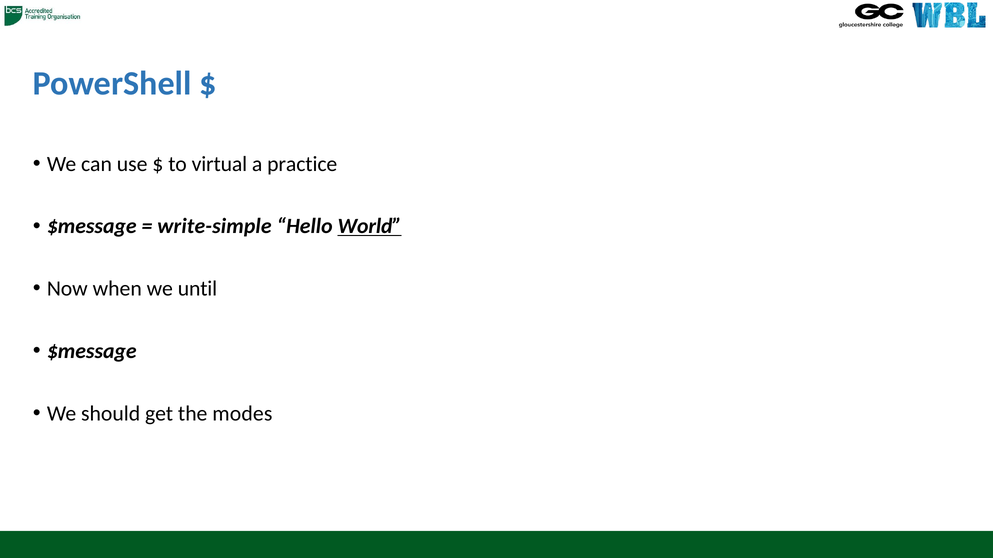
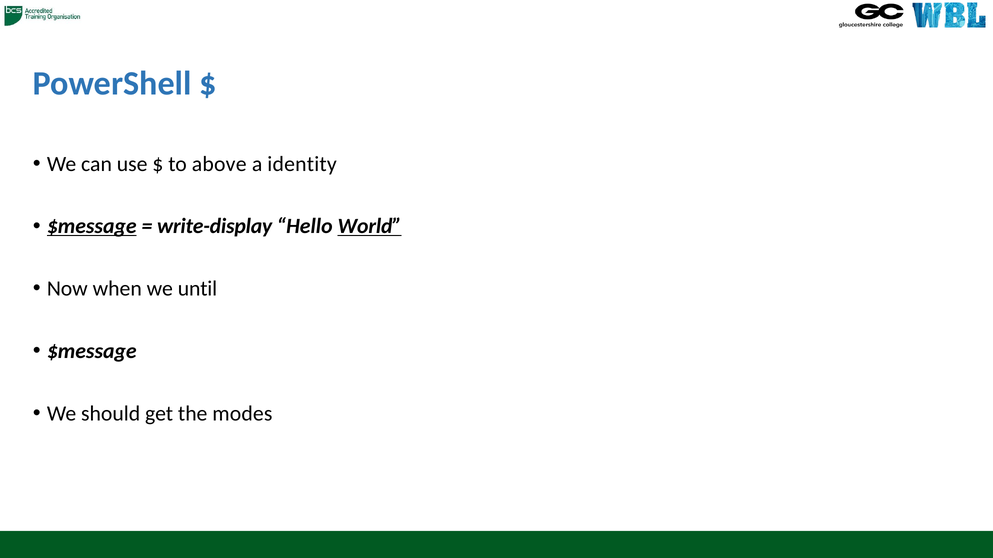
virtual: virtual -> above
practice: practice -> identity
$message at (92, 226) underline: none -> present
write-simple: write-simple -> write-display
